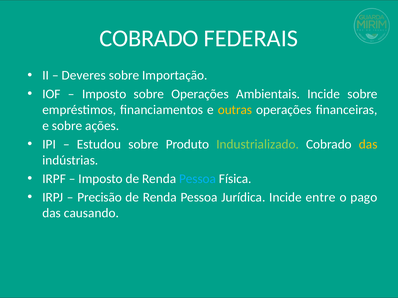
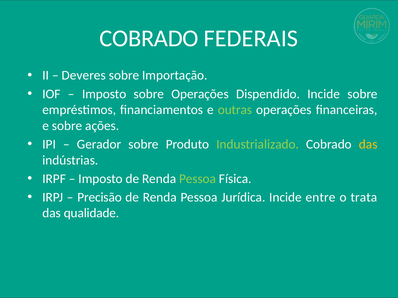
Ambientais: Ambientais -> Dispendido
outras colour: yellow -> light green
Estudou: Estudou -> Gerador
Pessoa at (198, 179) colour: light blue -> light green
pago: pago -> trata
causando: causando -> qualidade
